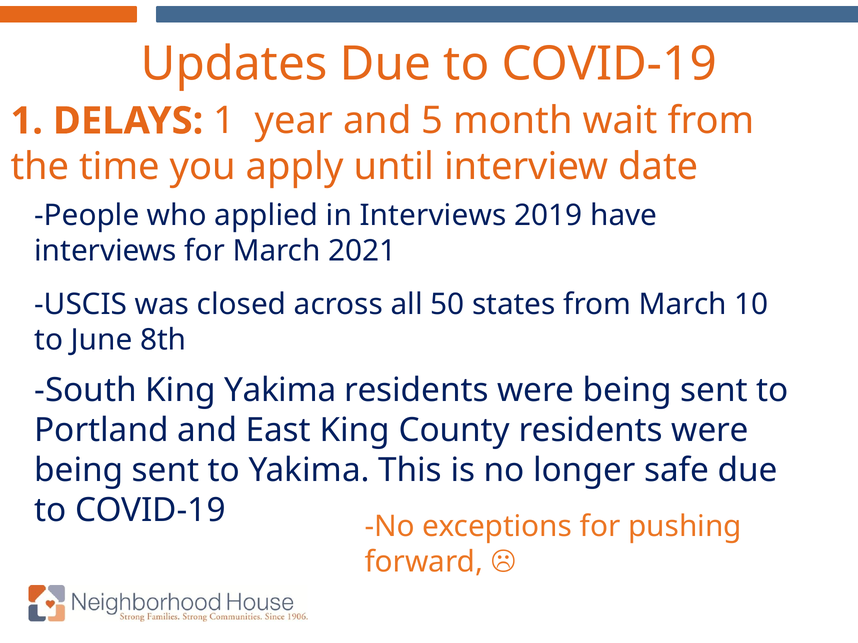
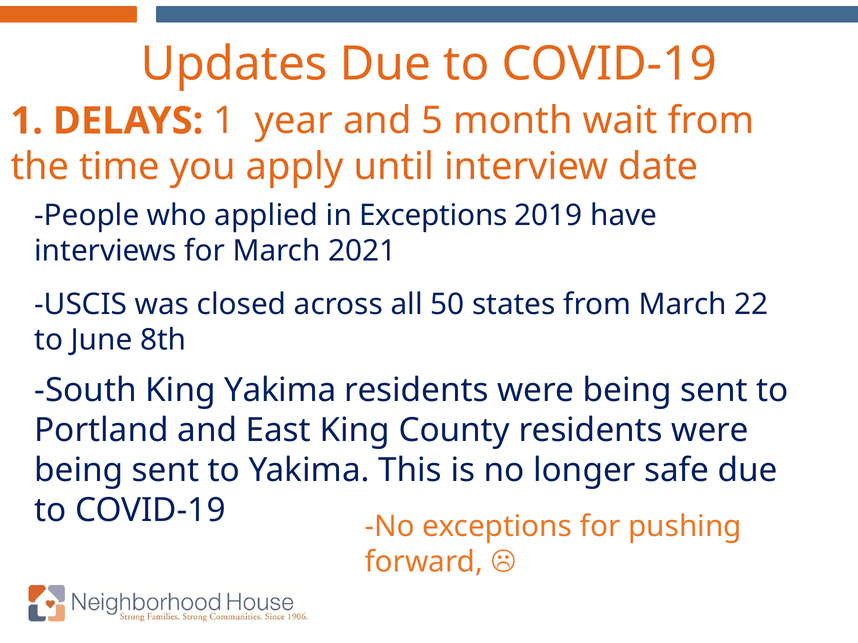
in Interviews: Interviews -> Exceptions
10: 10 -> 22
